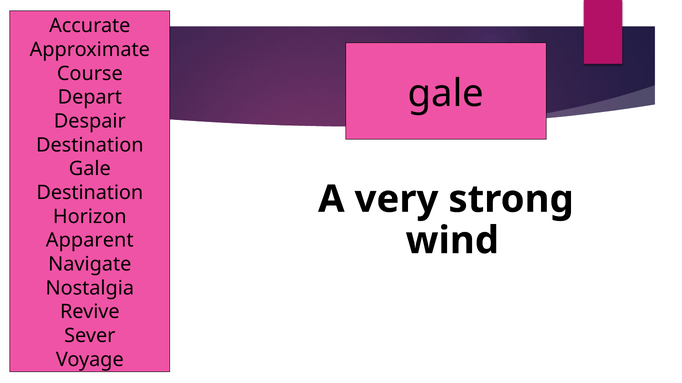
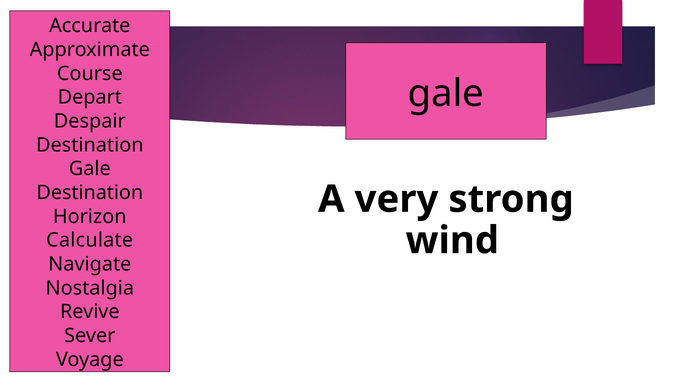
Apparent: Apparent -> Calculate
